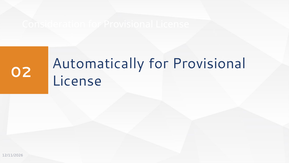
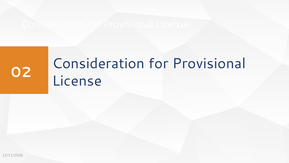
Automatically at (98, 63): Automatically -> Consideration
